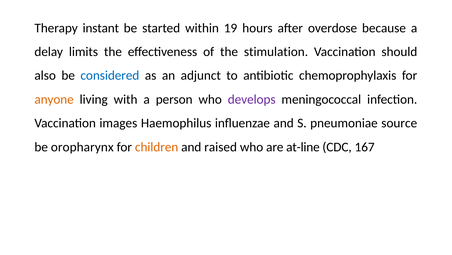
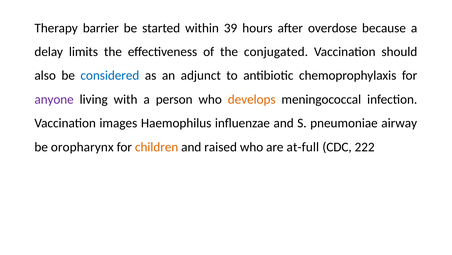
instant: instant -> barrier
19: 19 -> 39
stimulation: stimulation -> conjugated
anyone colour: orange -> purple
develops colour: purple -> orange
source: source -> airway
at-line: at-line -> at-full
167: 167 -> 222
